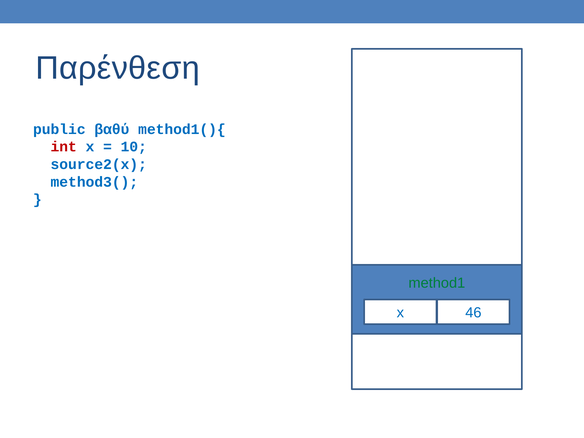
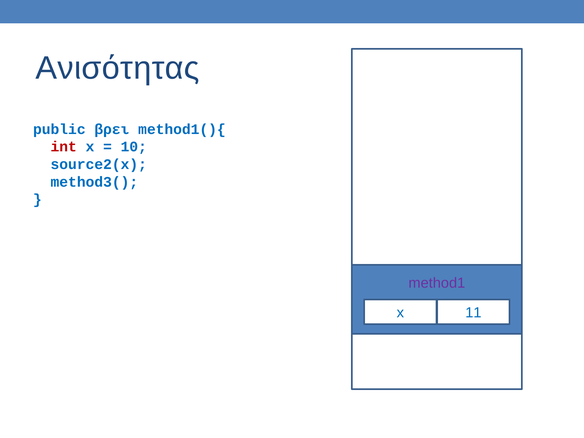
Παρένθεση: Παρένθεση -> Ανισότητας
βαθύ: βαθύ -> βρει
method1 colour: green -> purple
46: 46 -> 11
